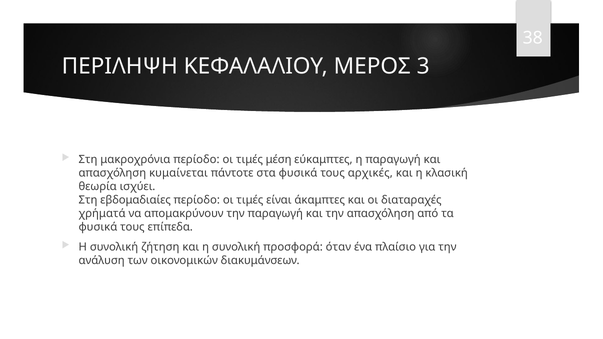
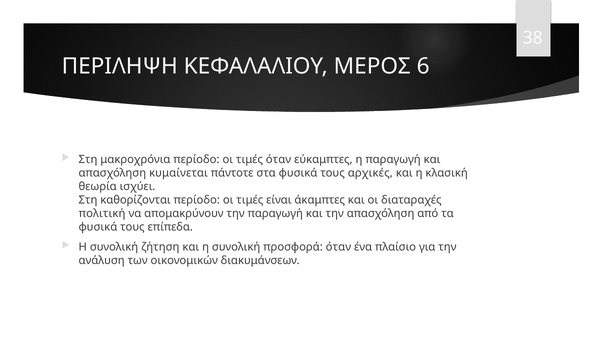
3: 3 -> 6
τιμές μέση: μέση -> όταν
εβδομαδιαίες: εβδομαδιαίες -> καθορίζονται
χρήματά: χρήματά -> πολιτική
